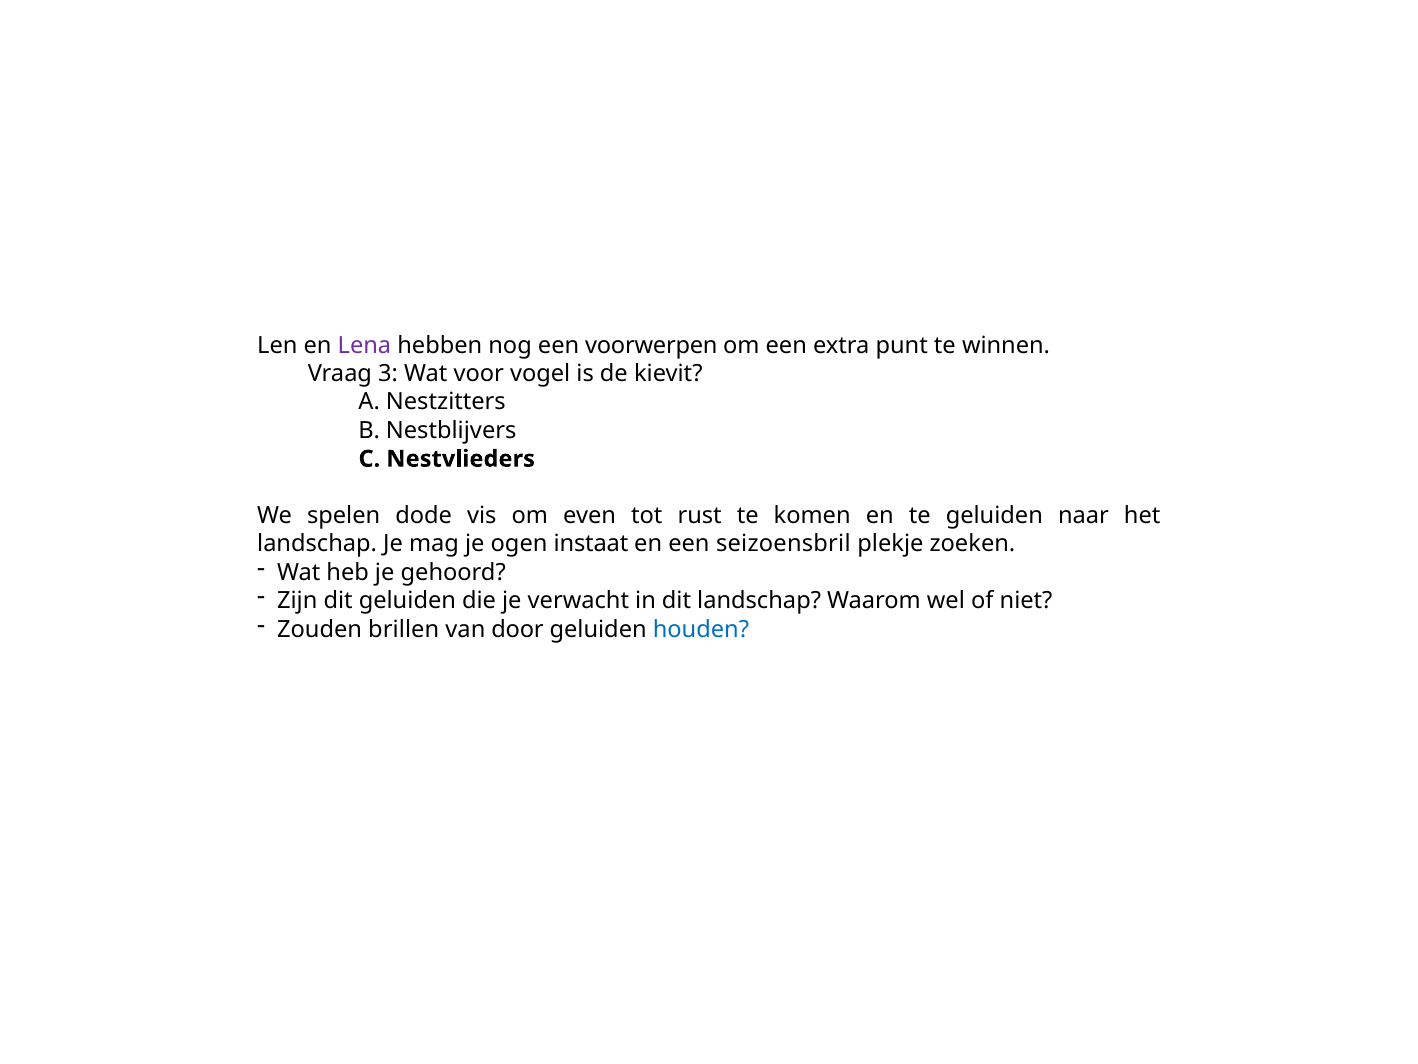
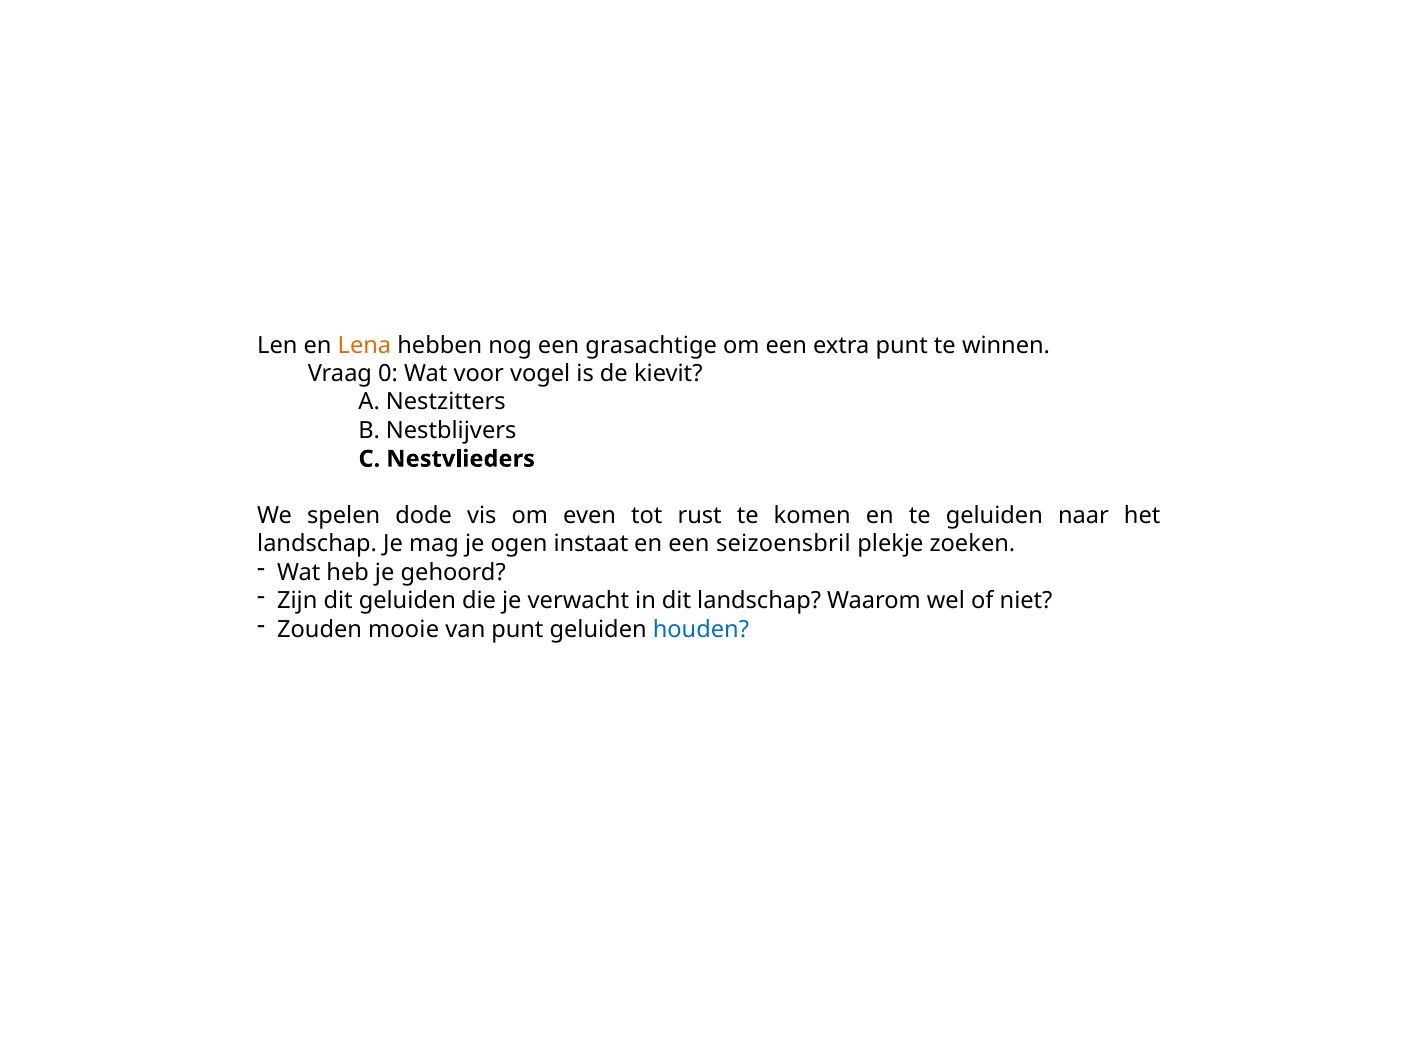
Lena colour: purple -> orange
voorwerpen: voorwerpen -> grasachtige
3: 3 -> 0
brillen: brillen -> mooie
van door: door -> punt
